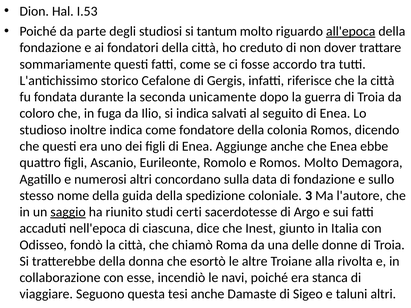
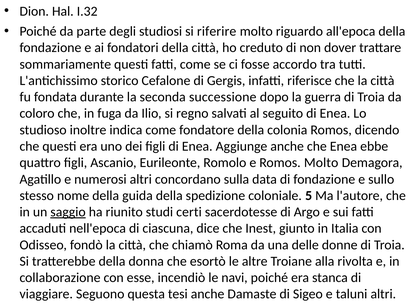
I.53: I.53 -> I.32
tantum: tantum -> riferire
all'epoca underline: present -> none
unicamente: unicamente -> successione
si indica: indica -> regno
3: 3 -> 5
